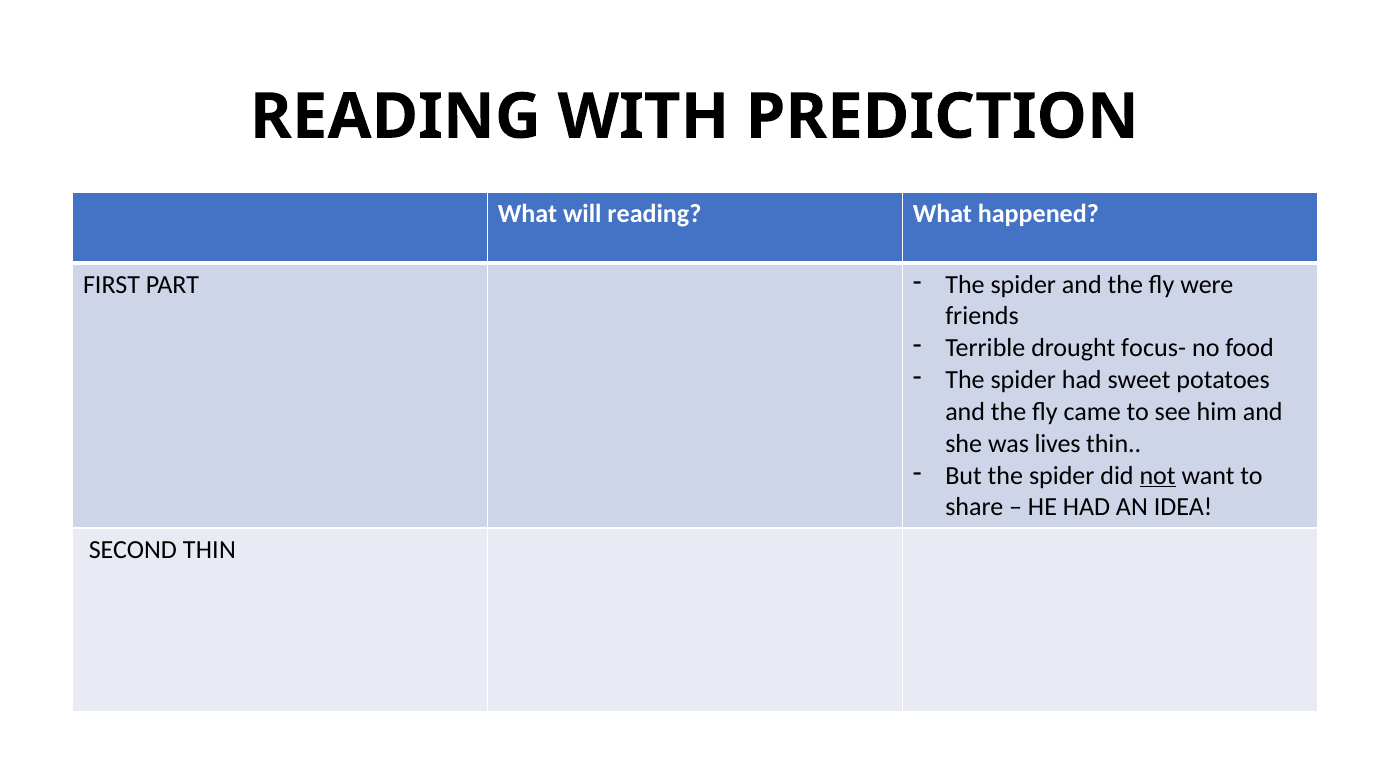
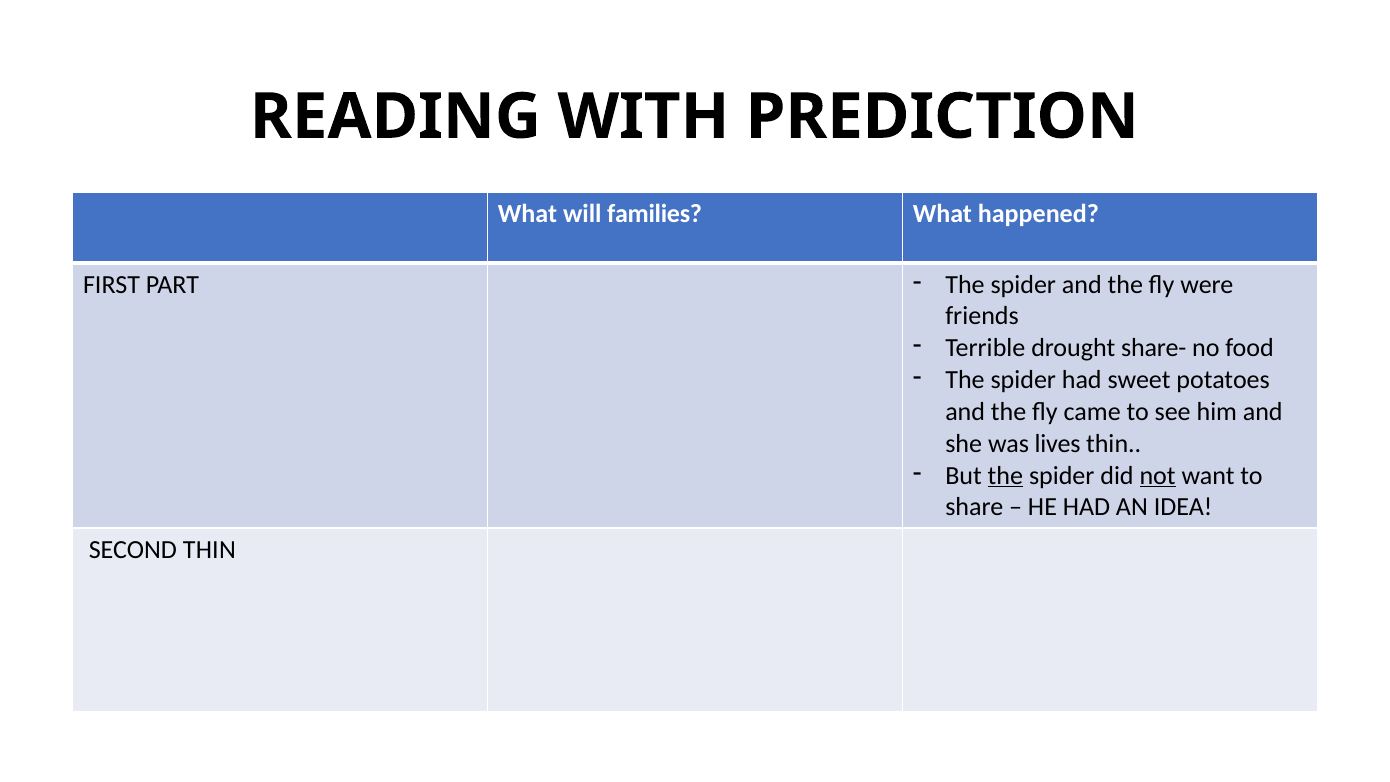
will reading: reading -> families
focus-: focus- -> share-
the at (1005, 475) underline: none -> present
